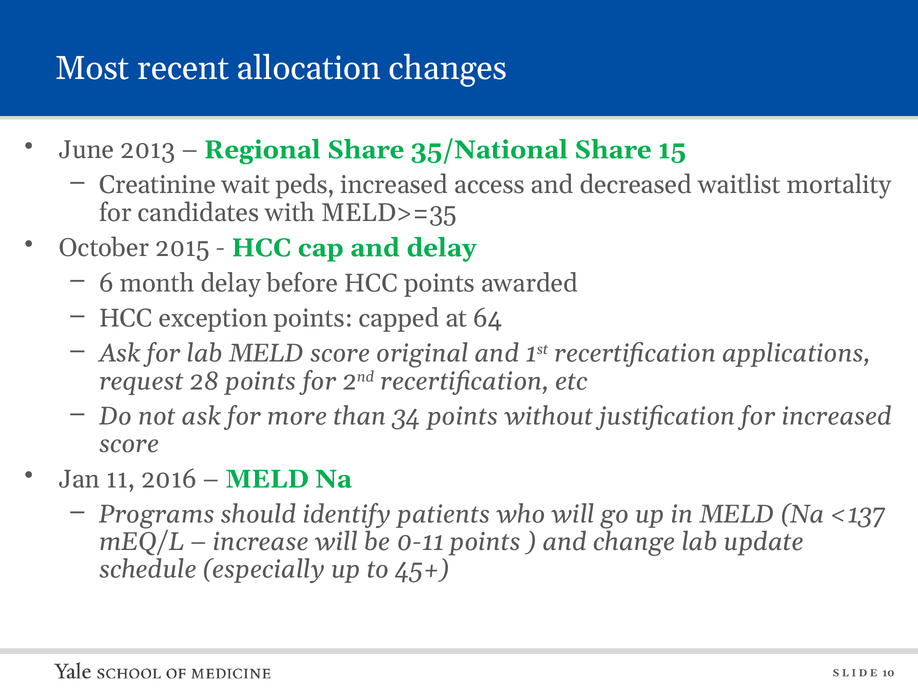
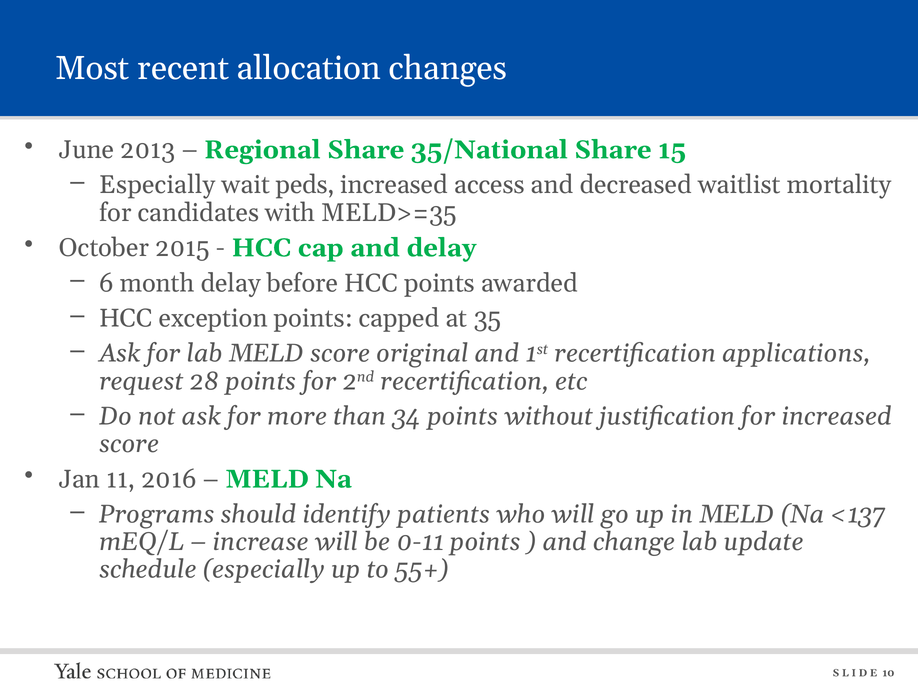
Creatinine at (157, 185): Creatinine -> Especially
64: 64 -> 35
45+: 45+ -> 55+
